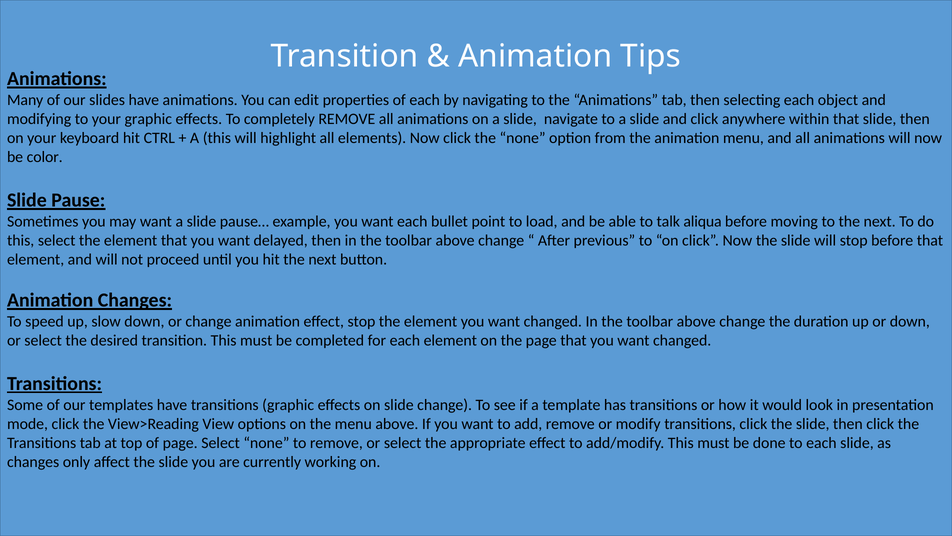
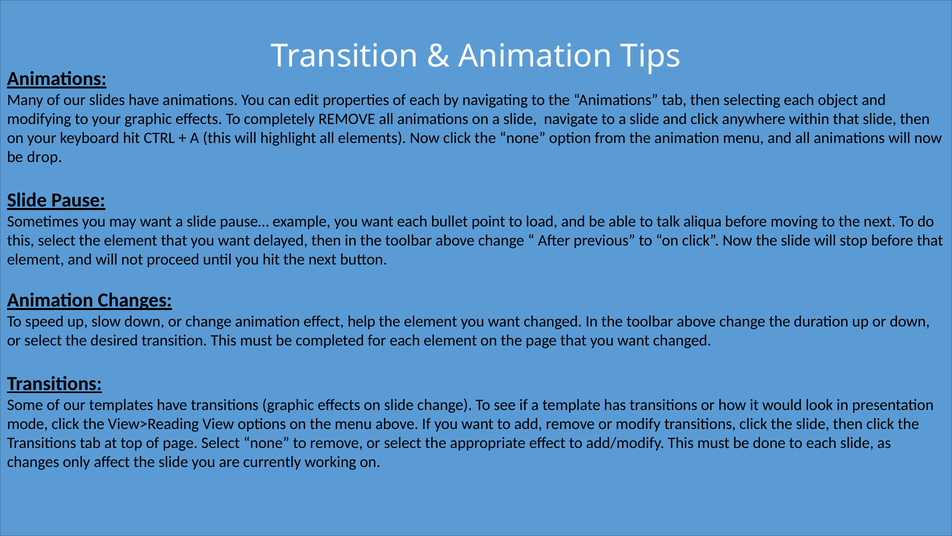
color: color -> drop
effect stop: stop -> help
